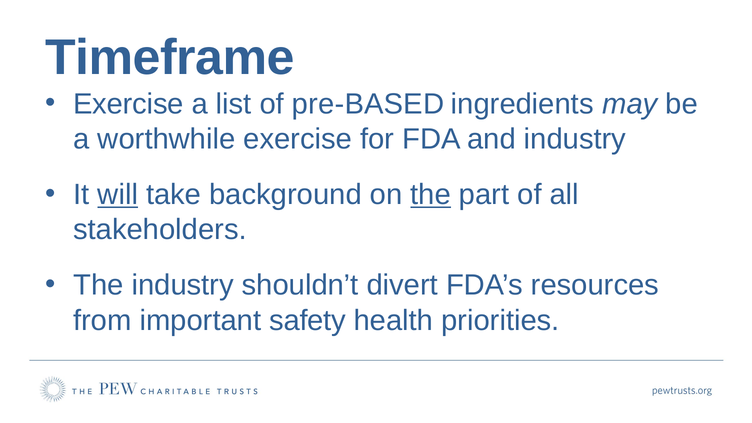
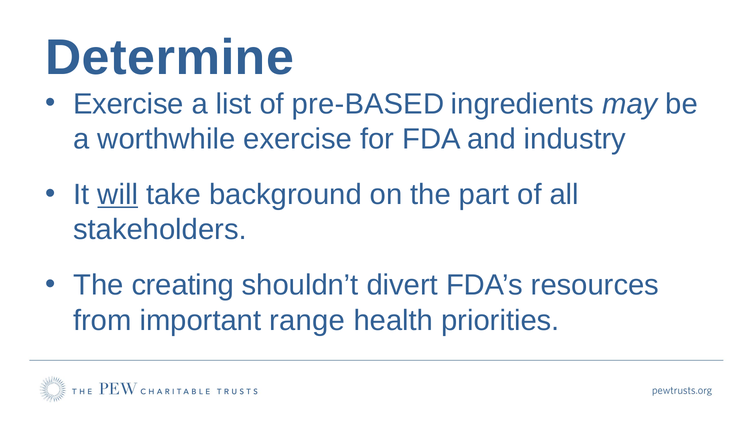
Timeframe: Timeframe -> Determine
the at (431, 195) underline: present -> none
The industry: industry -> creating
safety: safety -> range
